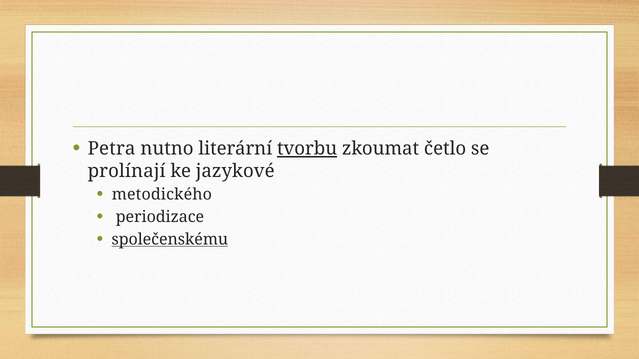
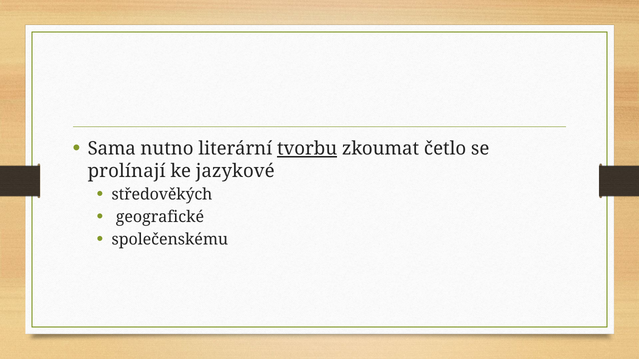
Petra: Petra -> Sama
metodického: metodického -> středověkých
periodizace: periodizace -> geografické
společenskému underline: present -> none
